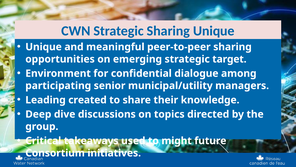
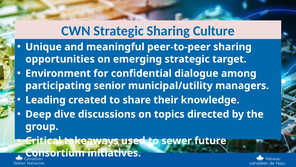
Sharing Unique: Unique -> Culture
might: might -> sewer
